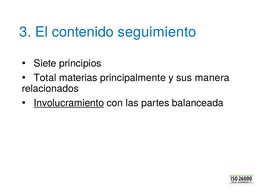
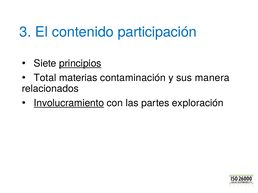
seguimiento: seguimiento -> participación
principios underline: none -> present
principalmente: principalmente -> contaminación
balanceada: balanceada -> exploración
